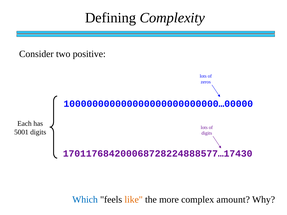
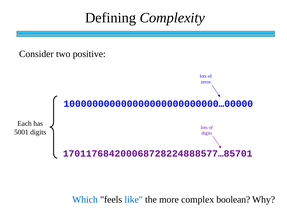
170117684200068728224888577…17430: 170117684200068728224888577…17430 -> 170117684200068728224888577…85701
like colour: orange -> blue
amount: amount -> boolean
